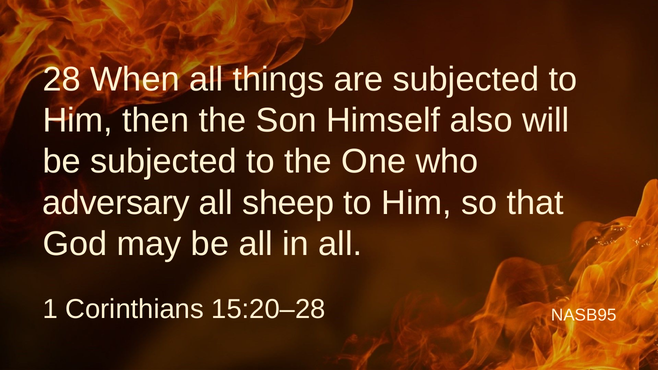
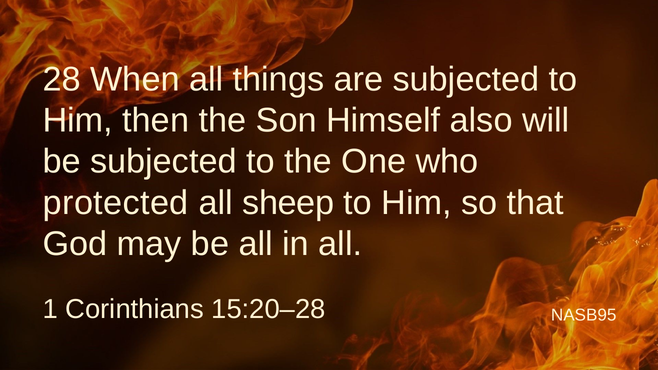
adversary: adversary -> protected
